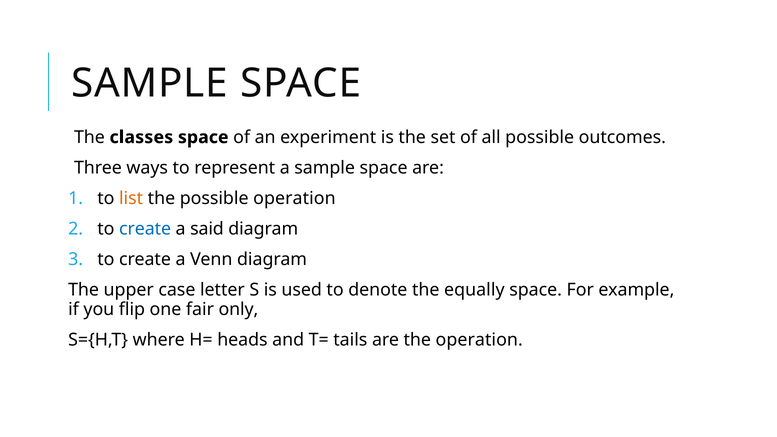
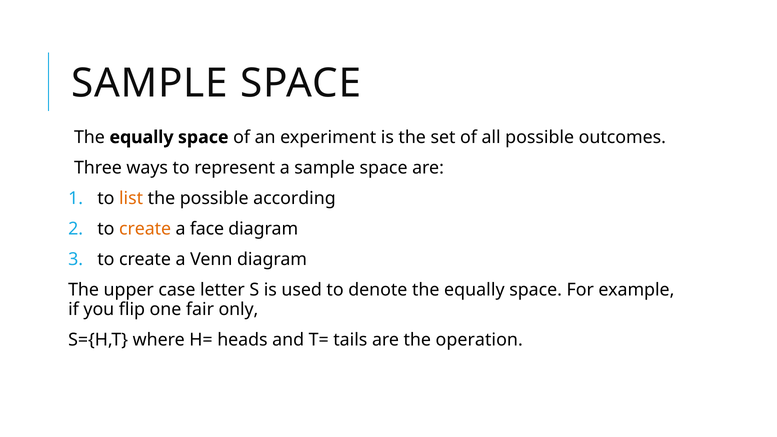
classes at (141, 137): classes -> equally
possible operation: operation -> according
create at (145, 229) colour: blue -> orange
said: said -> face
